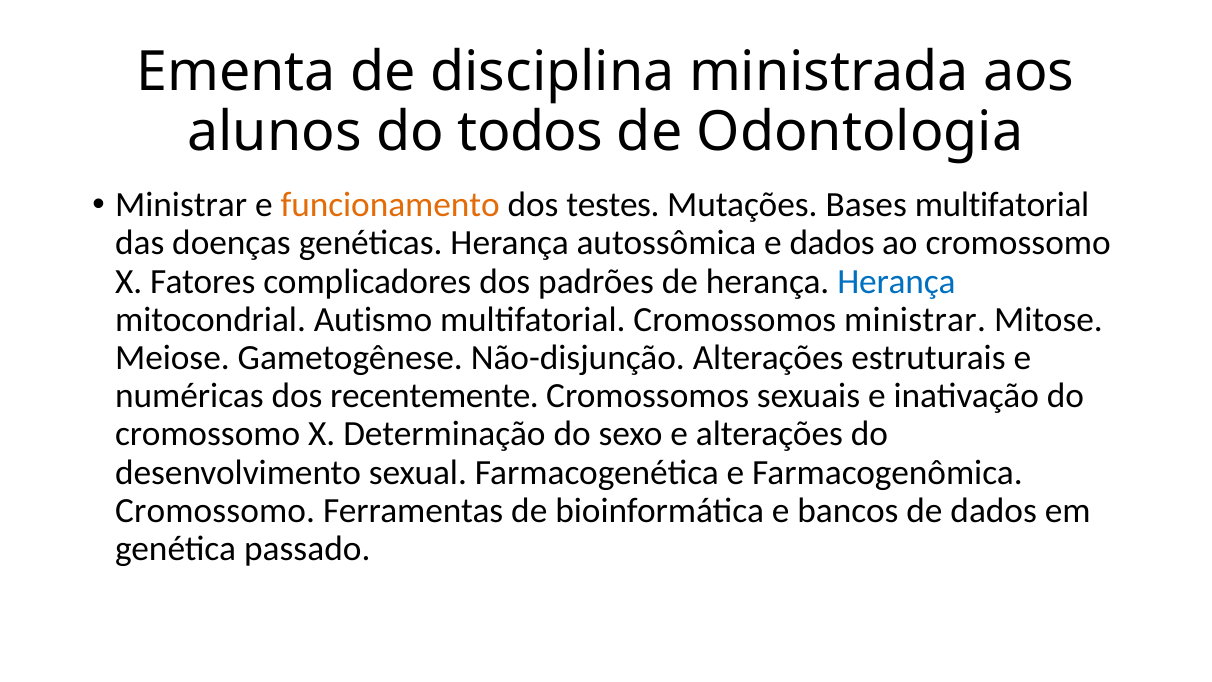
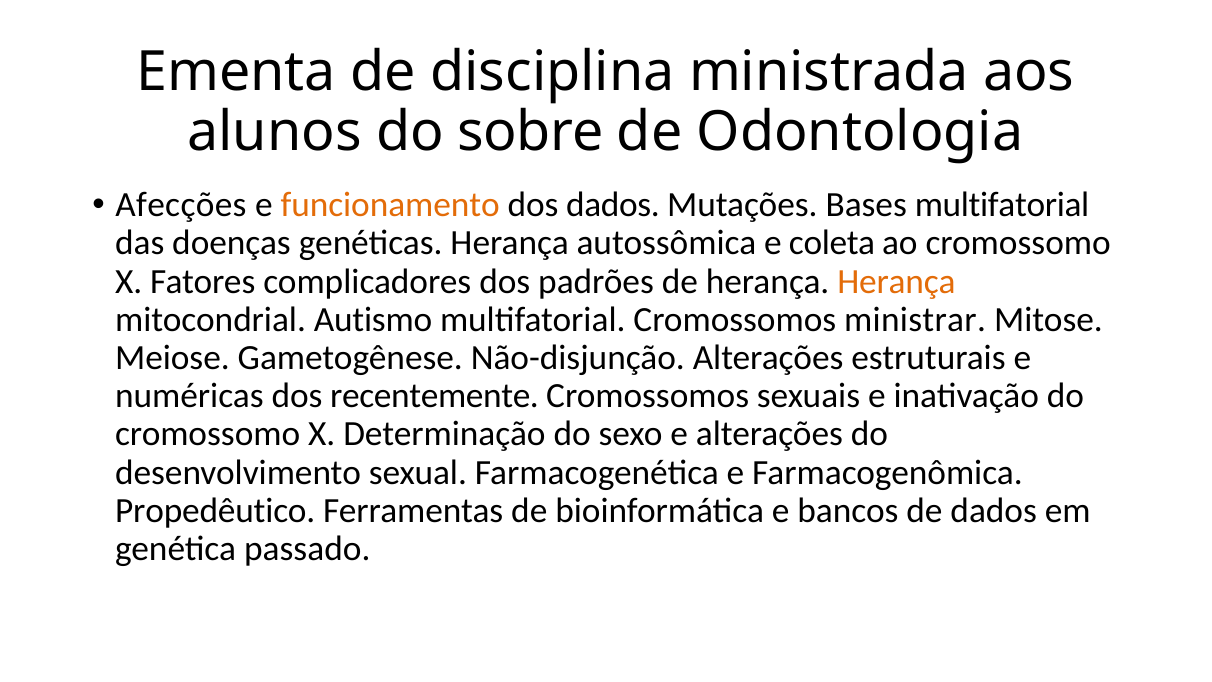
todos: todos -> sobre
Ministrar at (181, 205): Ministrar -> Afecções
dos testes: testes -> dados
e dados: dados -> coleta
Herança at (896, 281) colour: blue -> orange
Cromossomo at (215, 510): Cromossomo -> Propedêutico
